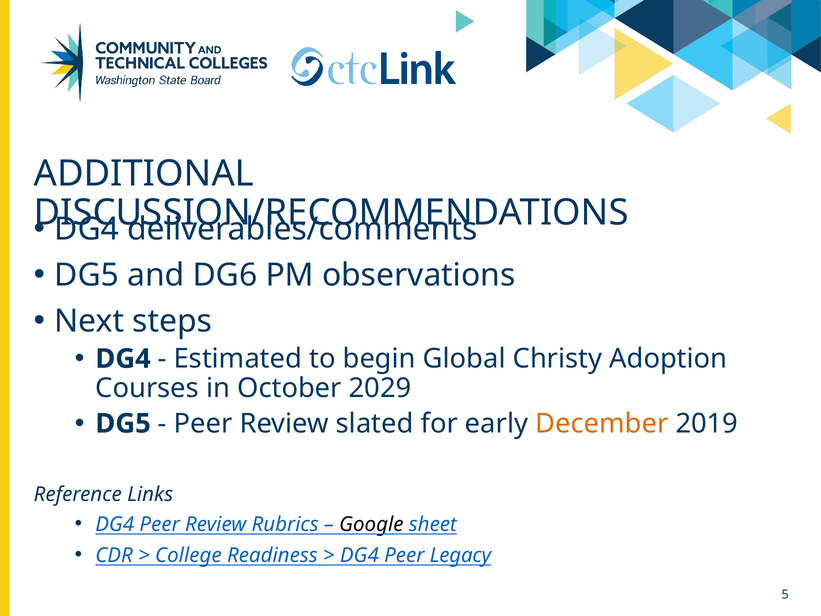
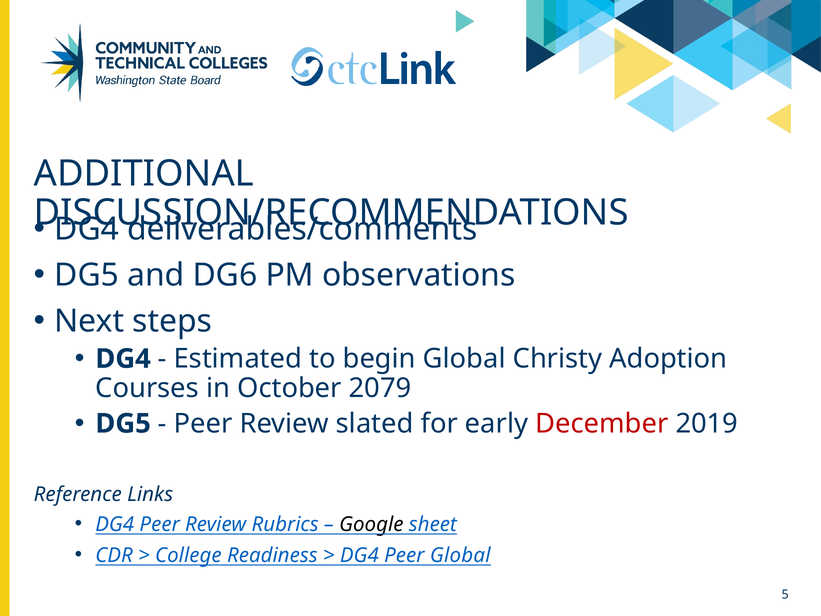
2029: 2029 -> 2079
December colour: orange -> red
Peer Legacy: Legacy -> Global
